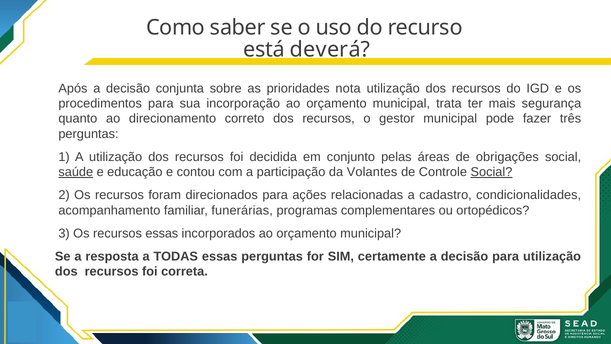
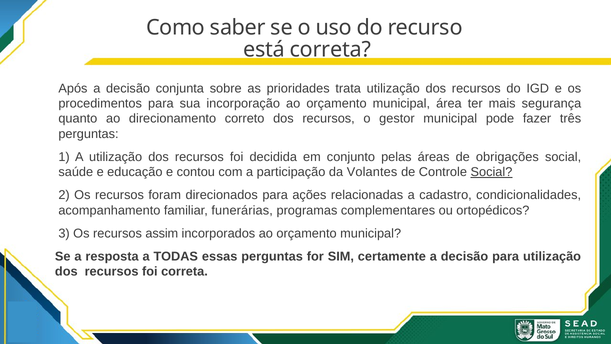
está deverá: deverá -> correta
nota: nota -> trata
trata: trata -> área
saúde underline: present -> none
recursos essas: essas -> assim
